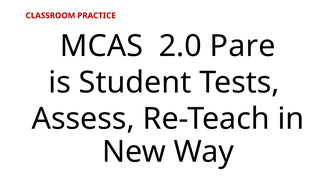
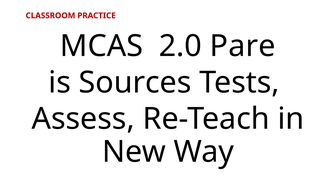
Student: Student -> Sources
